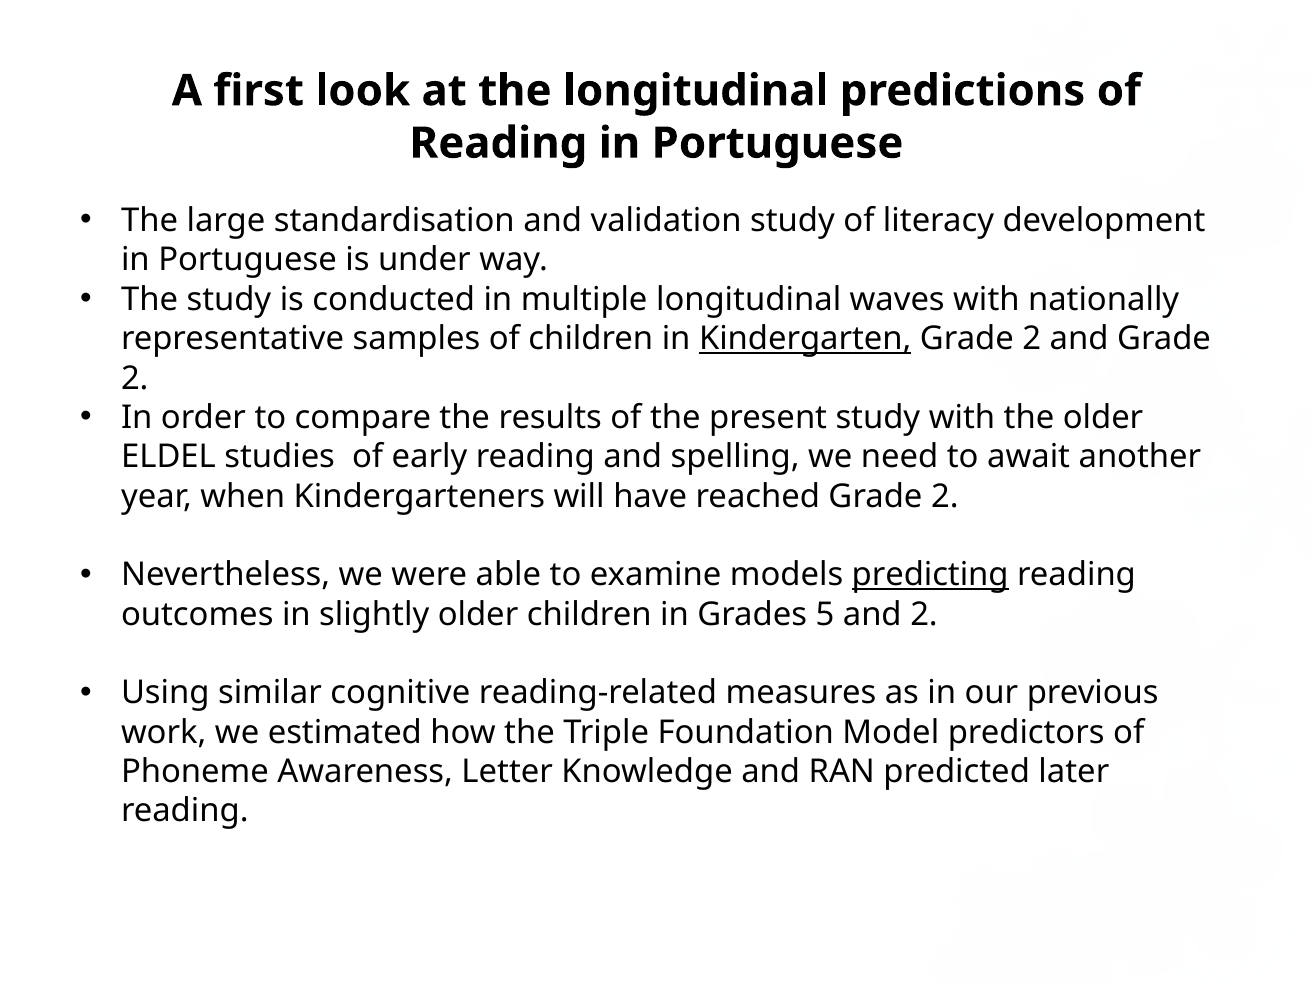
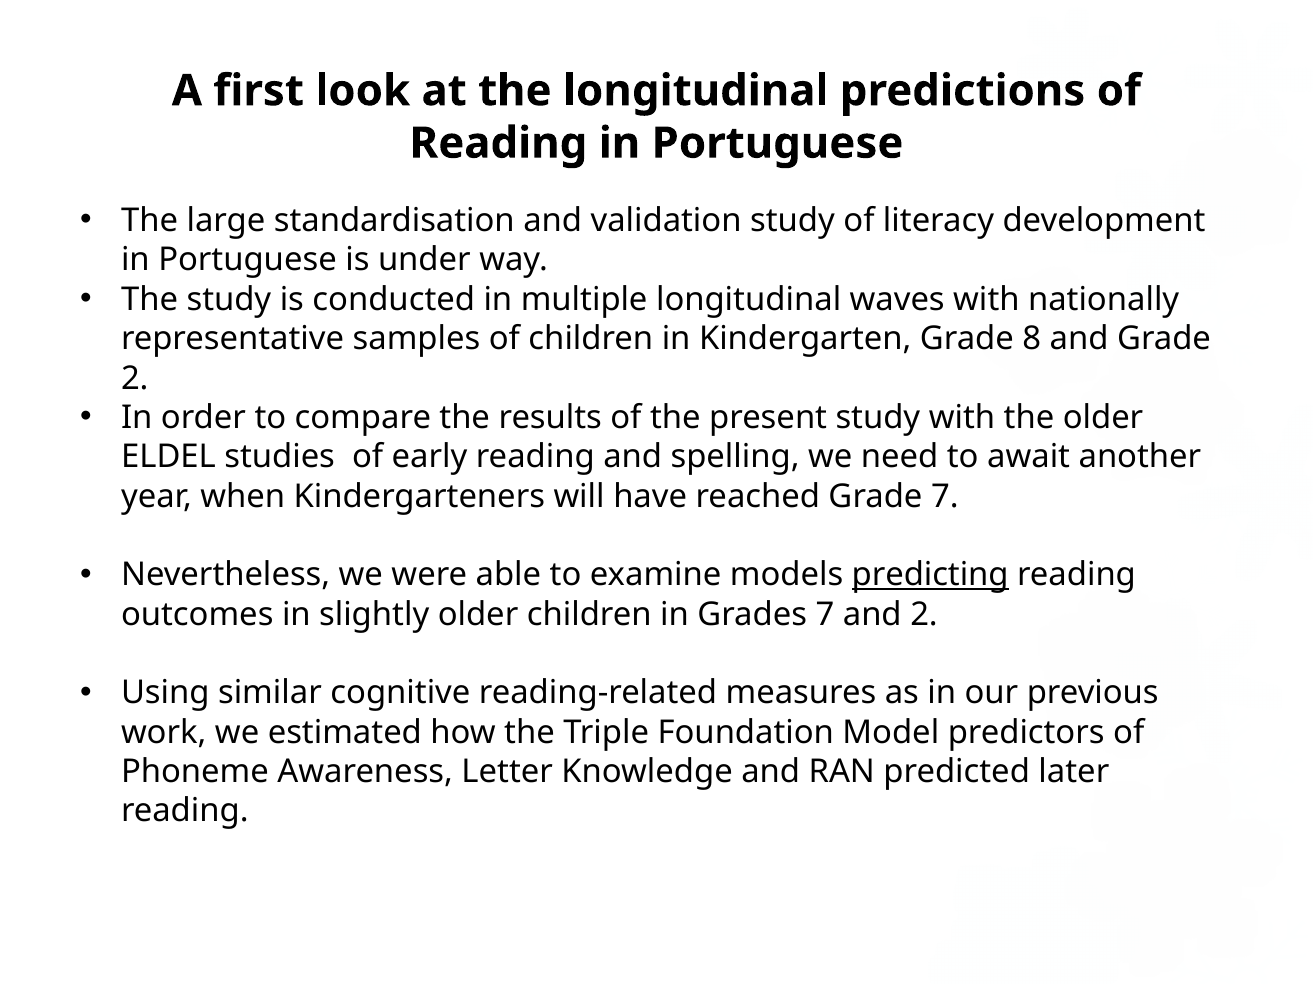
Kindergarten underline: present -> none
2 at (1032, 339): 2 -> 8
reached Grade 2: 2 -> 7
Grades 5: 5 -> 7
